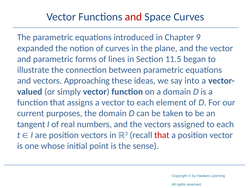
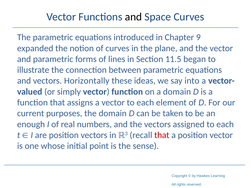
and at (133, 17) colour: red -> black
Approaching: Approaching -> Horizontally
tangent: tangent -> enough
